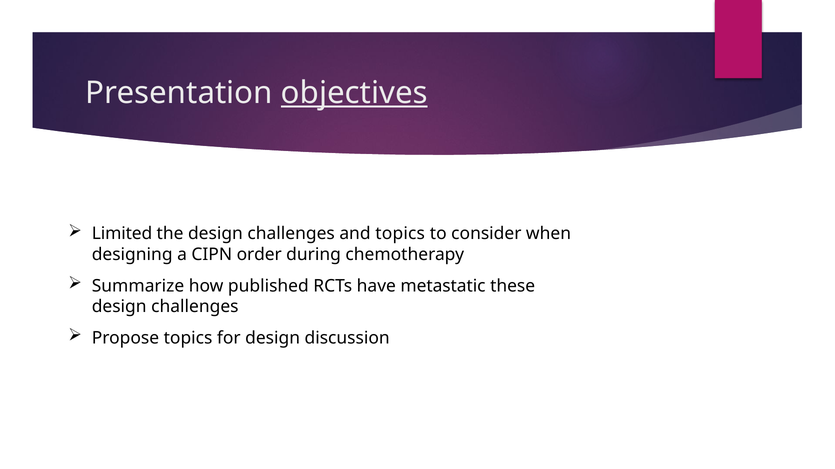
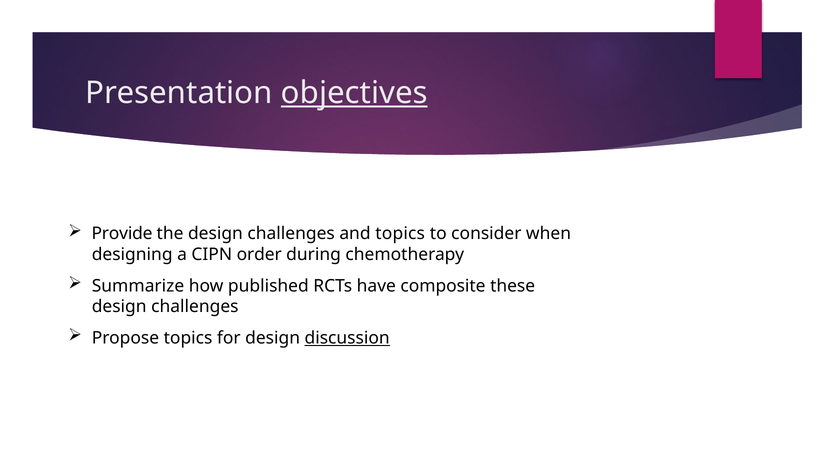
Limited: Limited -> Provide
metastatic: metastatic -> composite
discussion underline: none -> present
